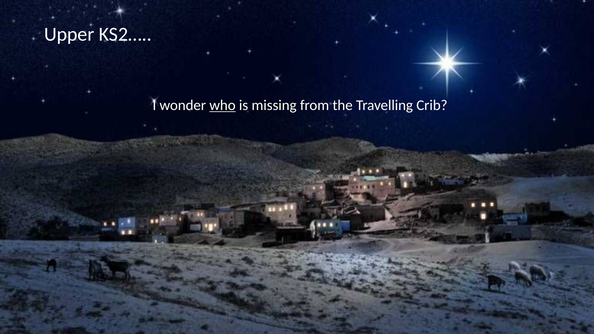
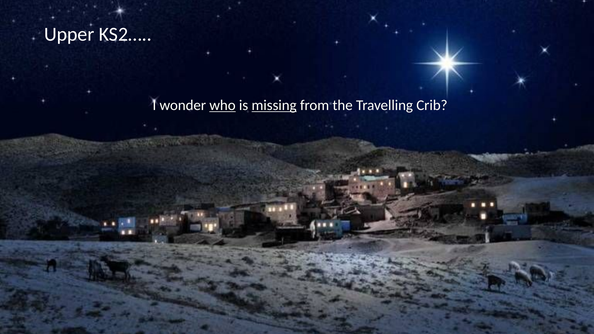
missing underline: none -> present
